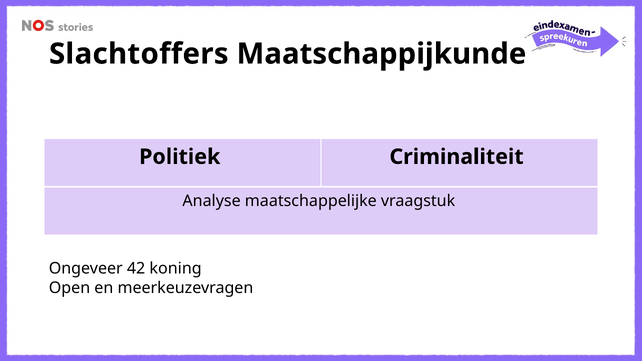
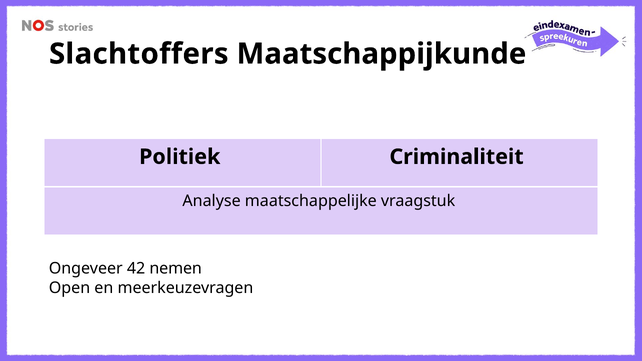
koning: koning -> nemen
